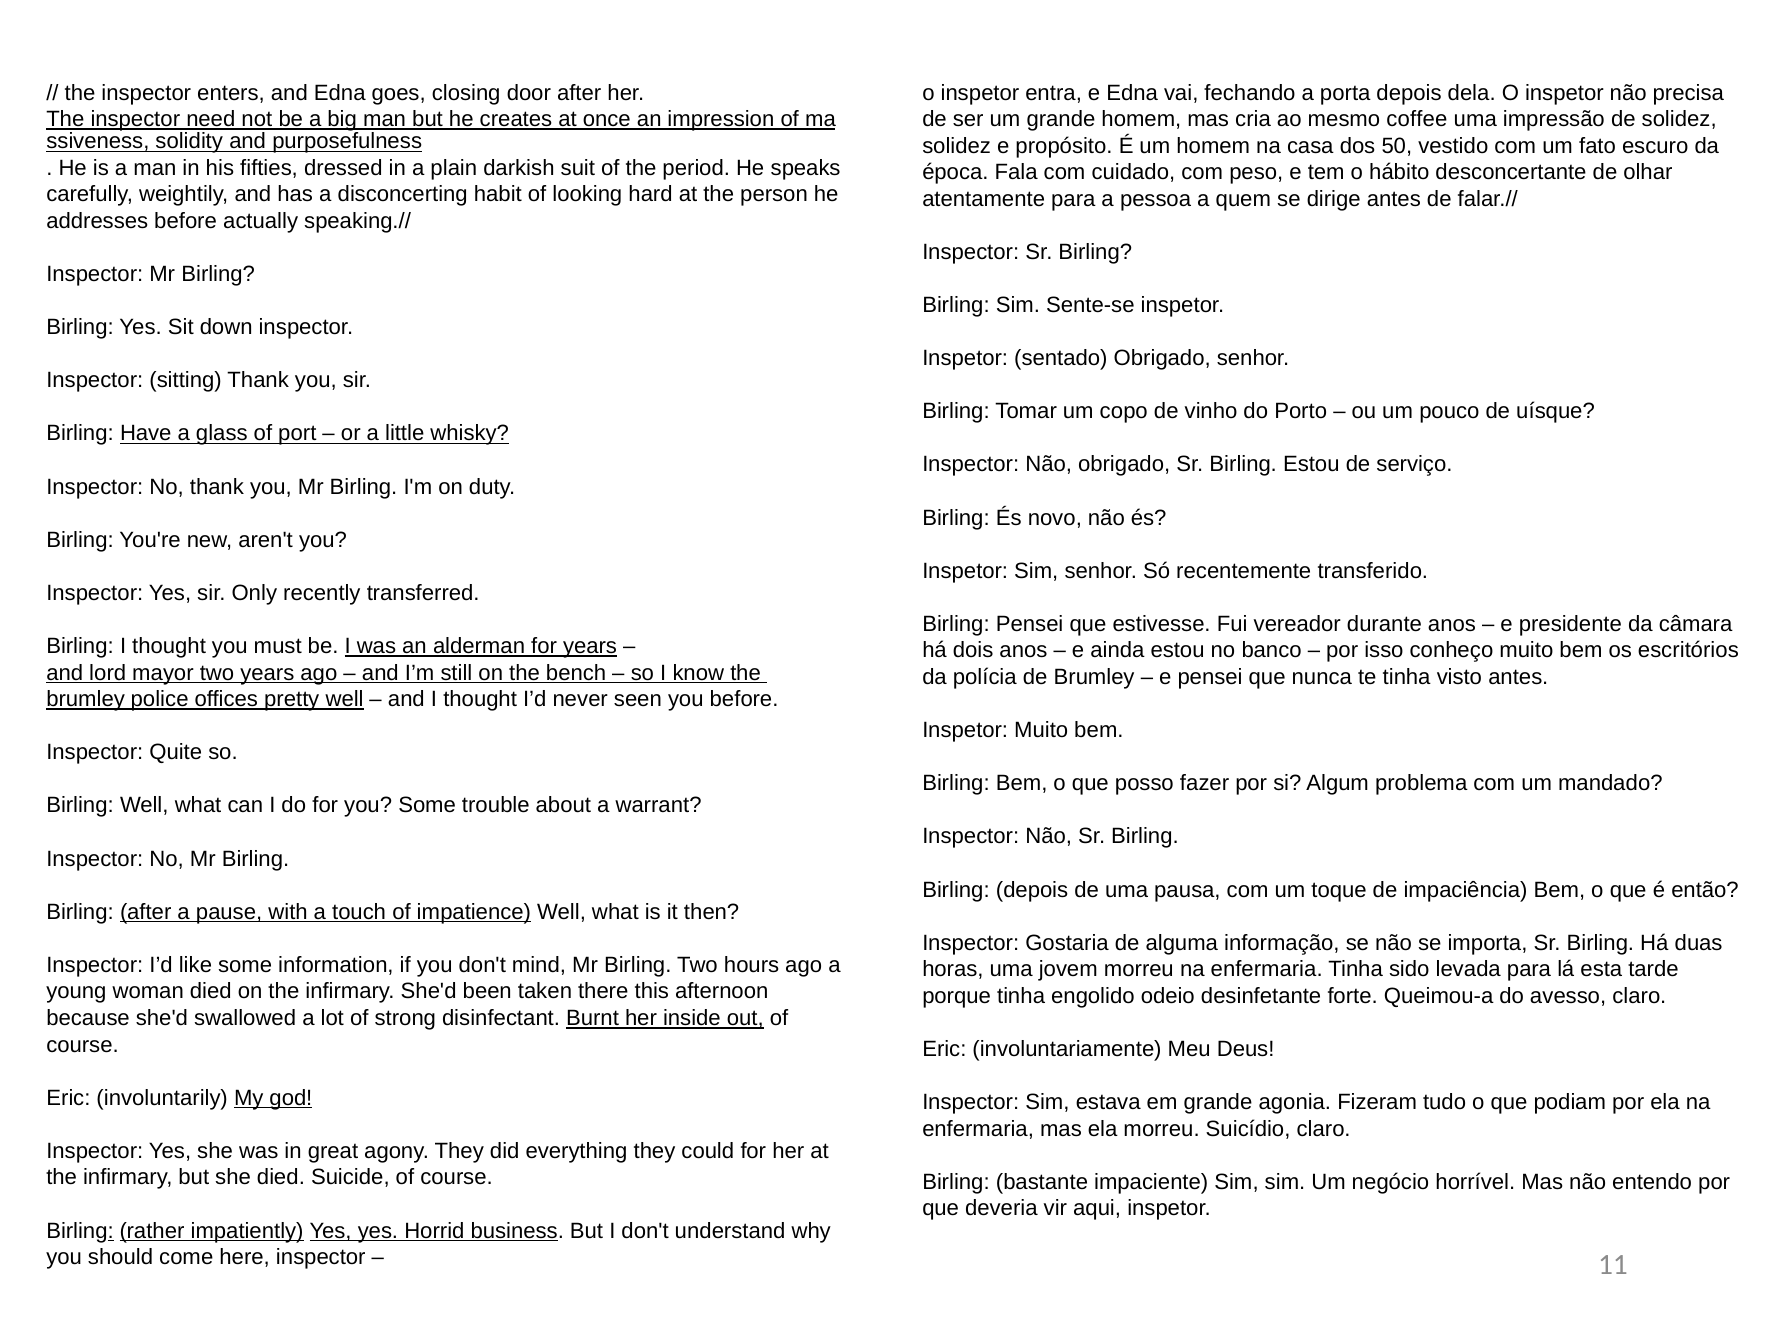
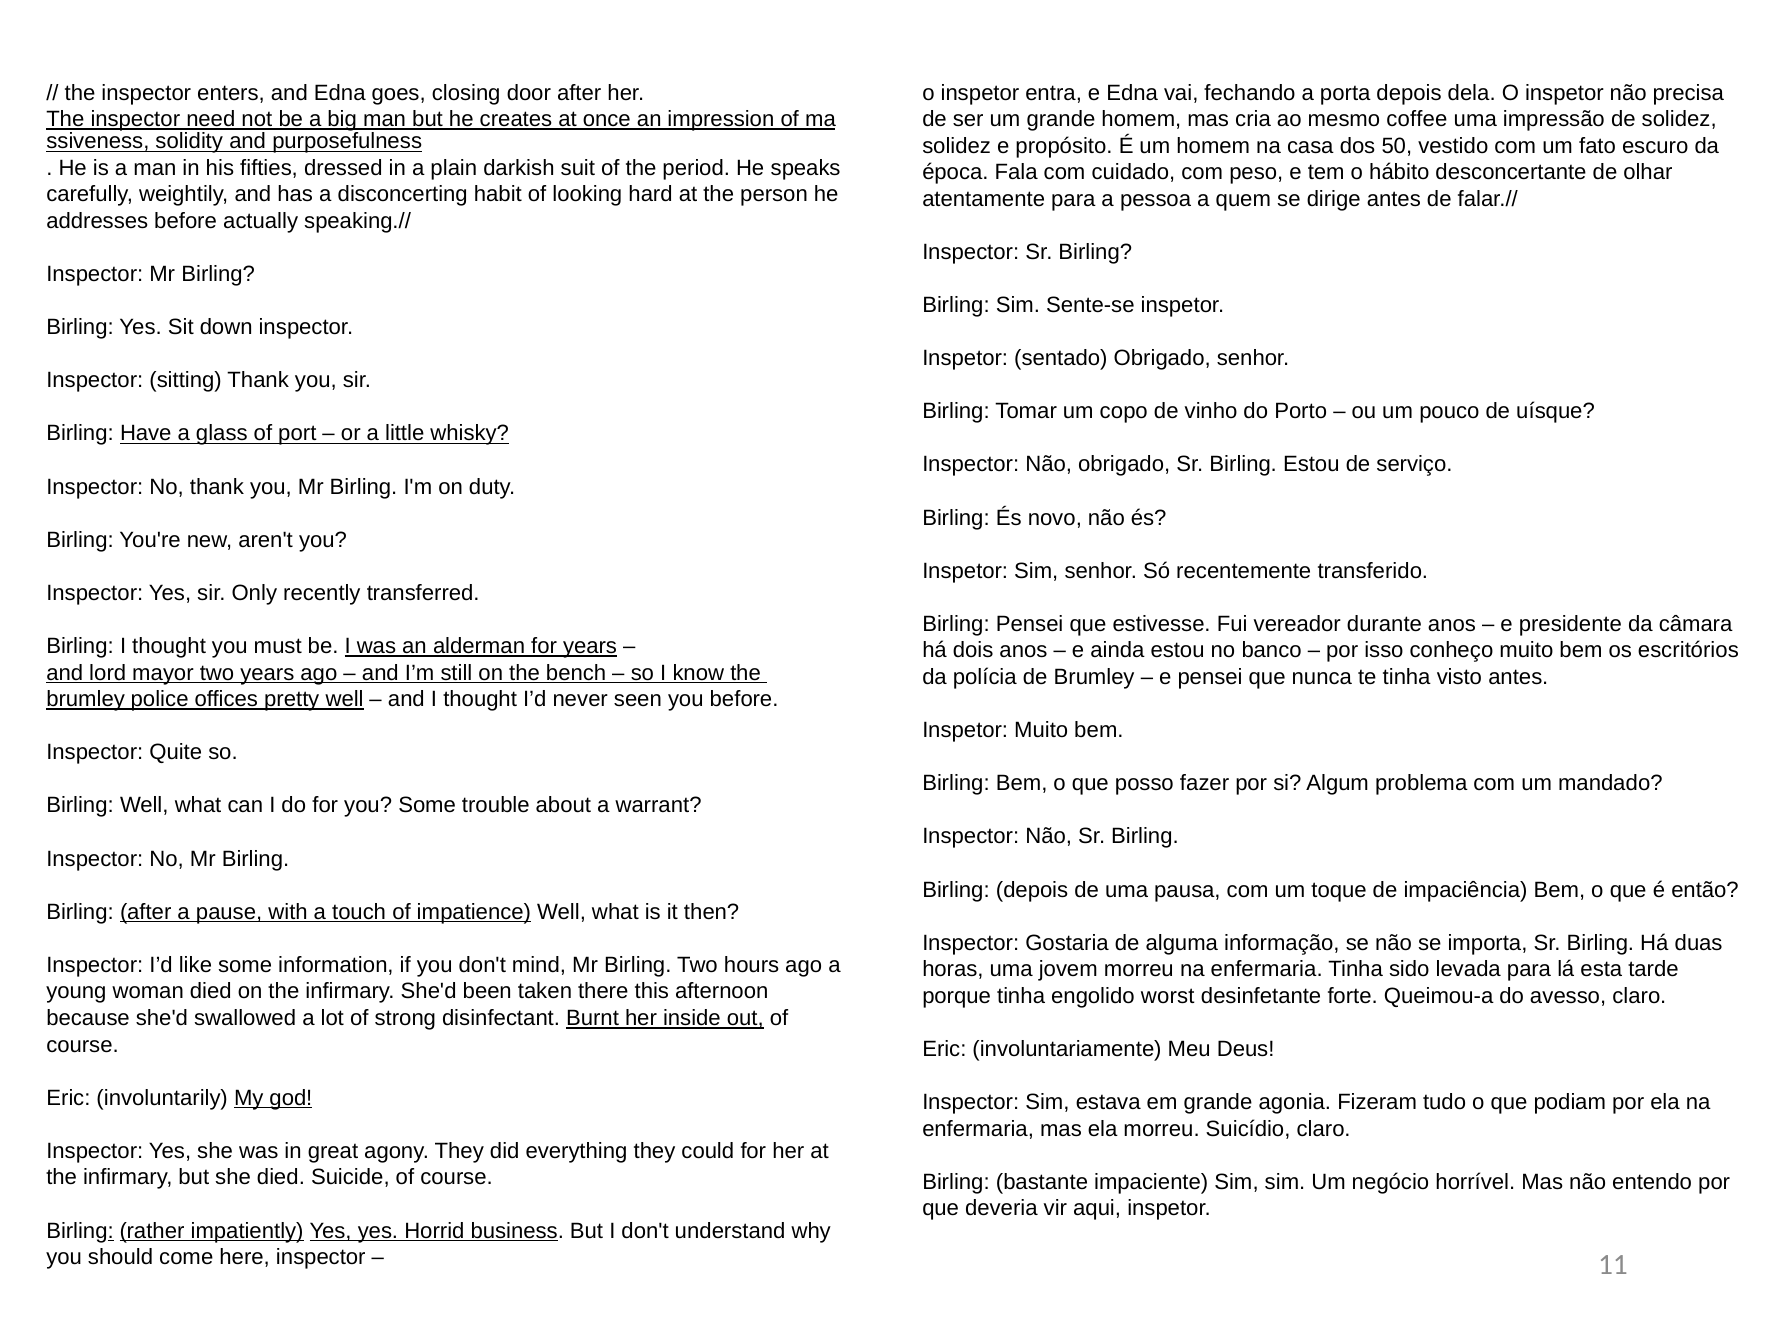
odeio: odeio -> worst
